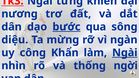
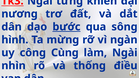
diệu: diệu -> hình
Khẩn: Khẩn -> Cùng
Ngài at (125, 53) underline: present -> none
ngời: ngời -> điều
